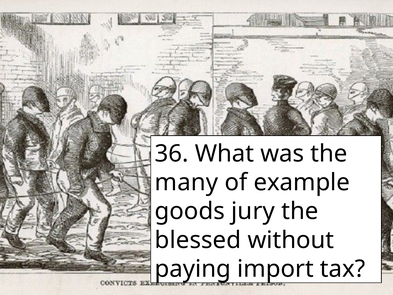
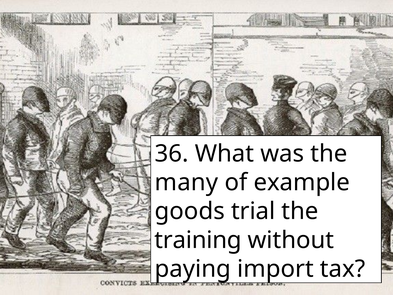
jury: jury -> trial
blessed: blessed -> training
